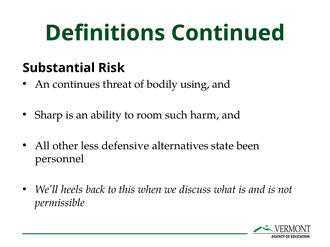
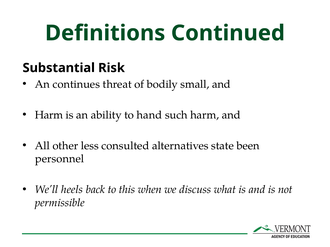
using: using -> small
Sharp at (49, 115): Sharp -> Harm
room: room -> hand
defensive: defensive -> consulted
